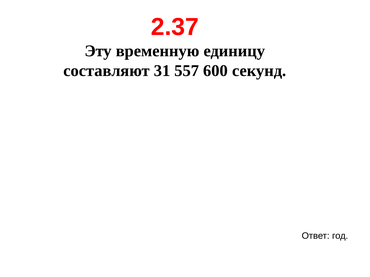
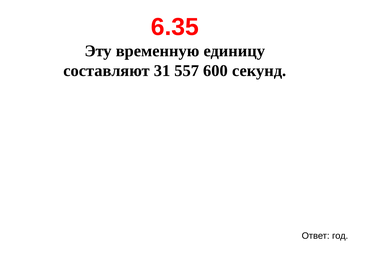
2.37: 2.37 -> 6.35
